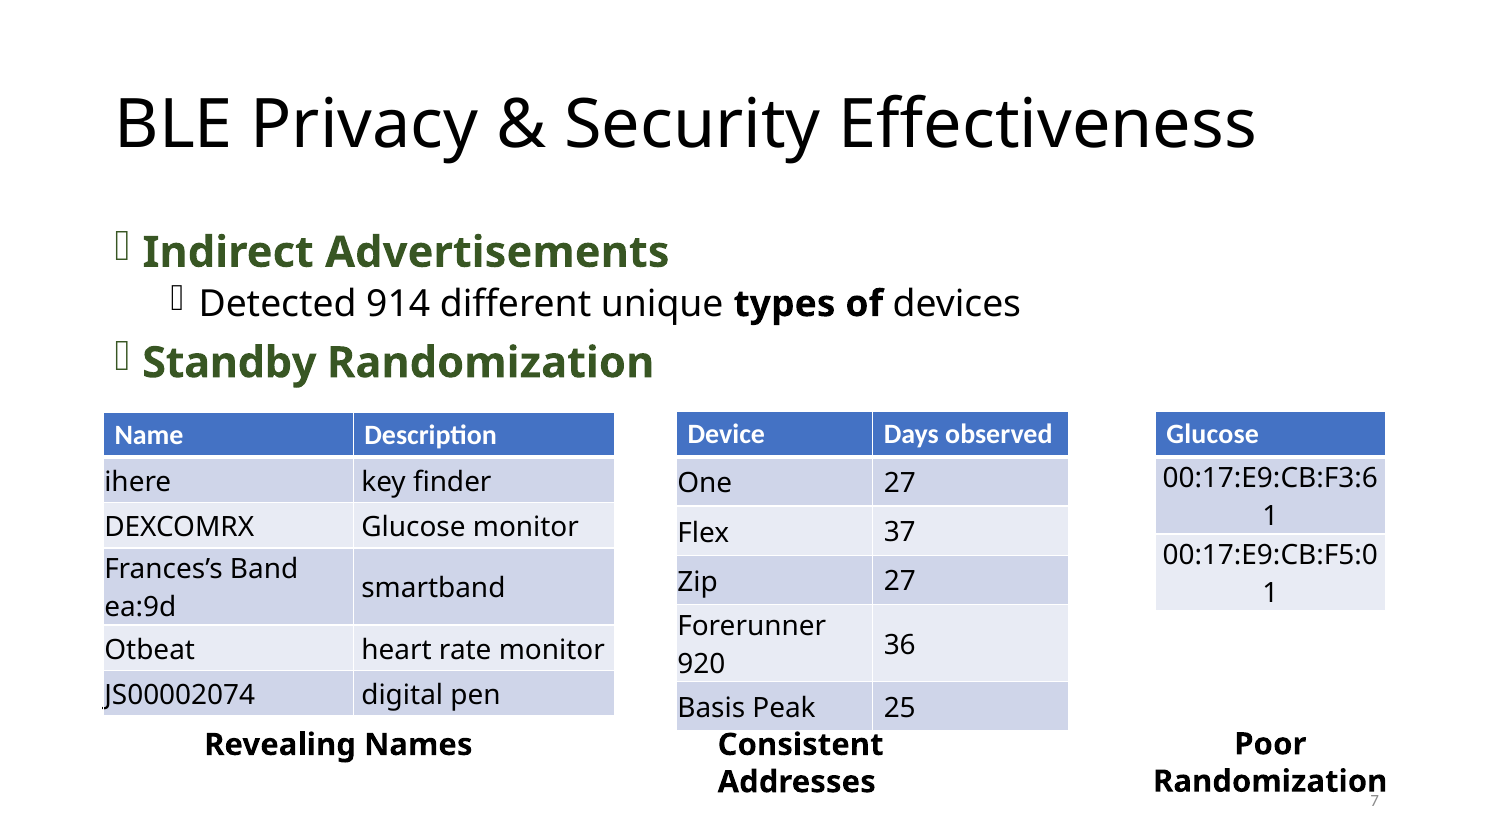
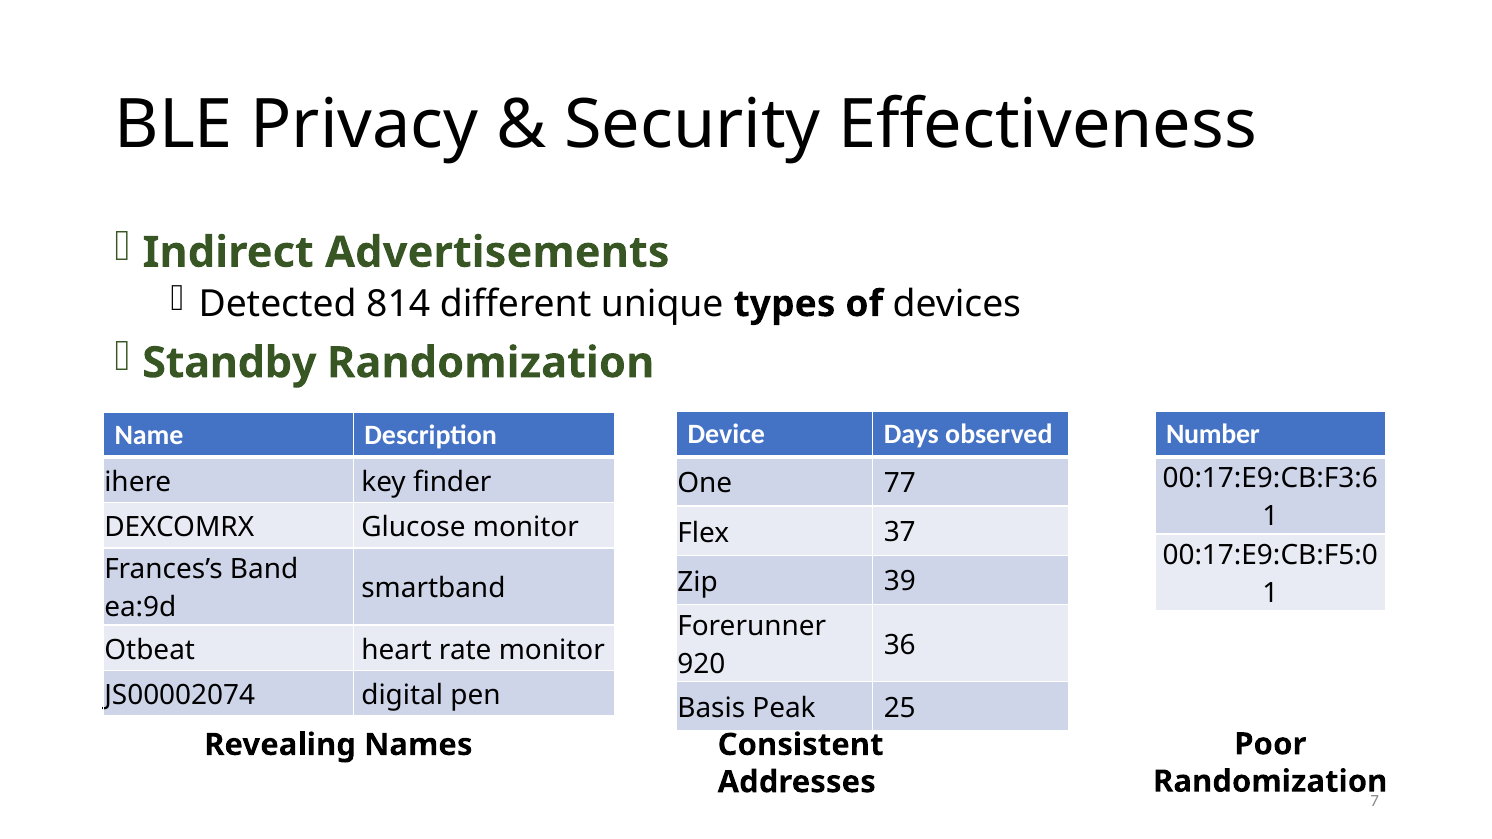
914: 914 -> 814
Glucose at (1213, 435): Glucose -> Number
One 27: 27 -> 77
Zip 27: 27 -> 39
